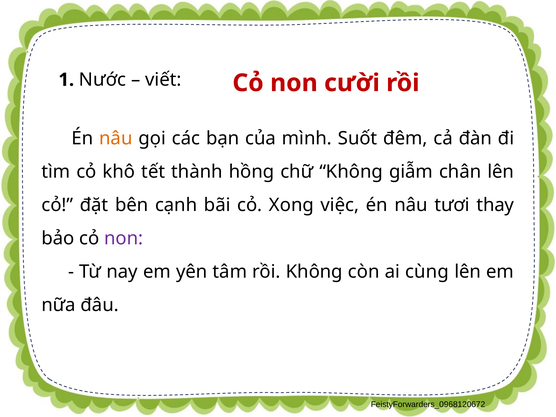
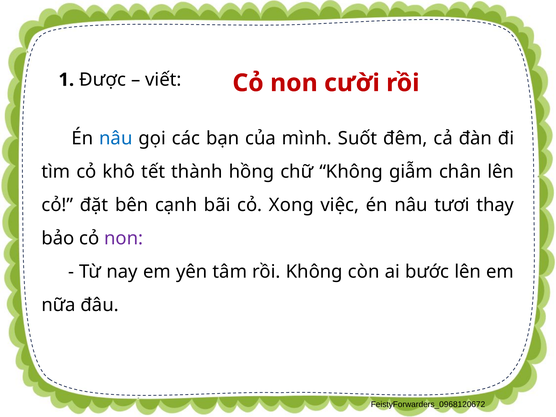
Nước: Nước -> Được
nâu at (116, 138) colour: orange -> blue
cùng: cùng -> bước
